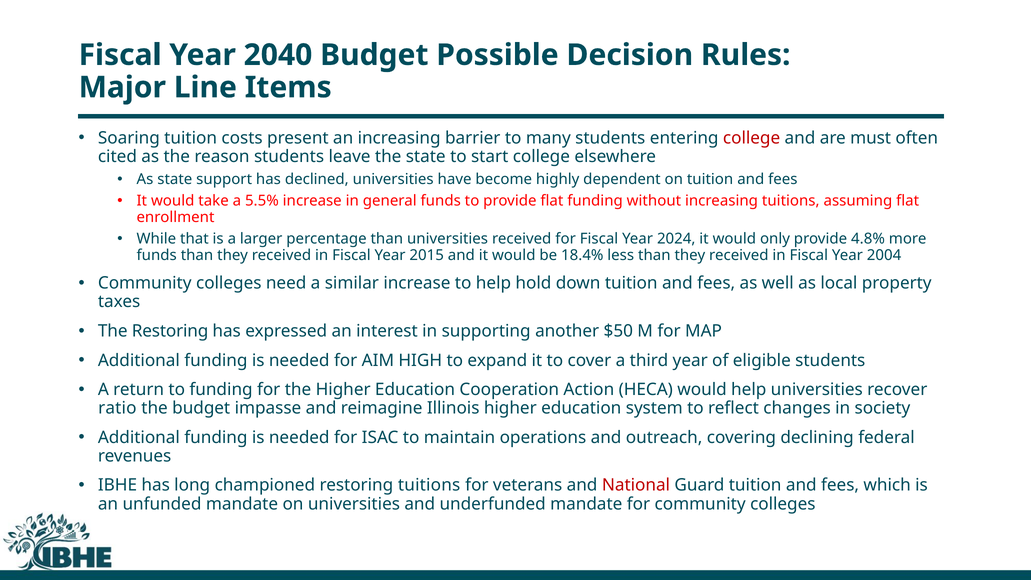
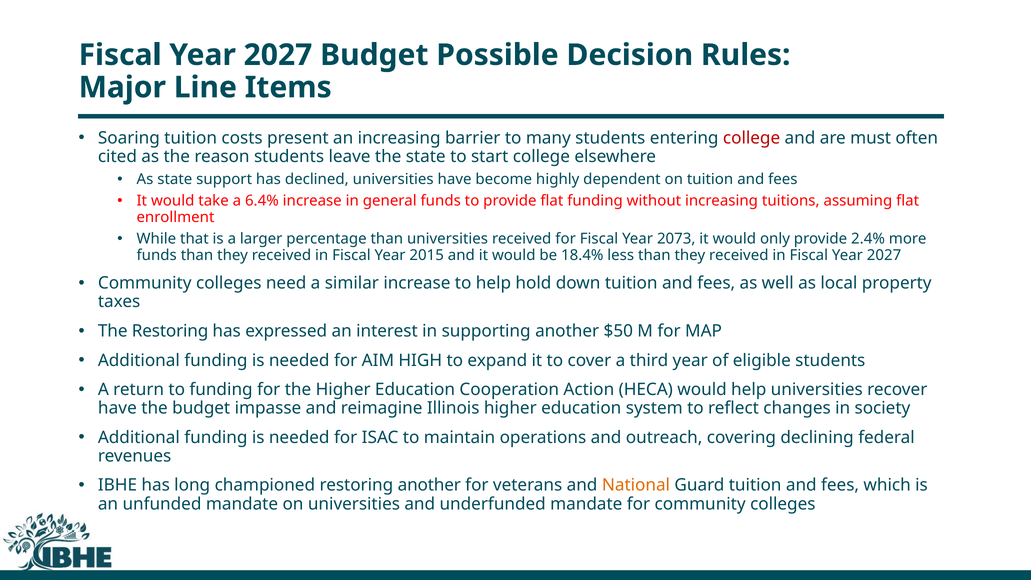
2040 at (278, 55): 2040 -> 2027
5.5%: 5.5% -> 6.4%
2024: 2024 -> 2073
4.8%: 4.8% -> 2.4%
in Fiscal Year 2004: 2004 -> 2027
ratio at (117, 408): ratio -> have
restoring tuitions: tuitions -> another
National colour: red -> orange
